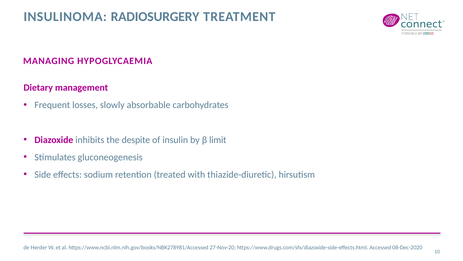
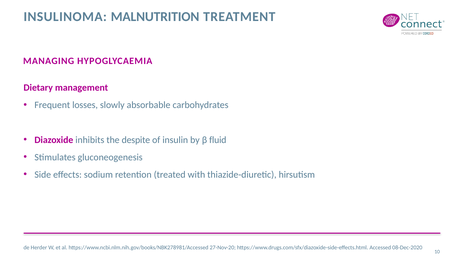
RADIOSURGERY: RADIOSURGERY -> MALNUTRITION
limit: limit -> fluid
